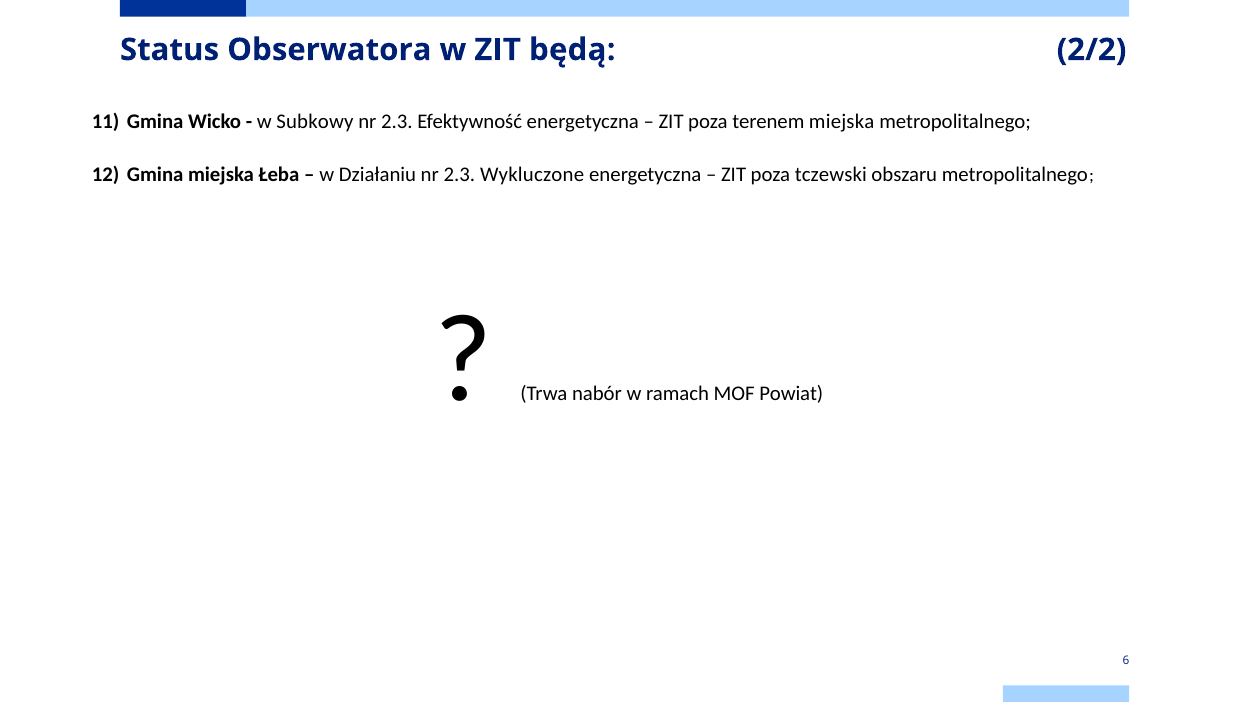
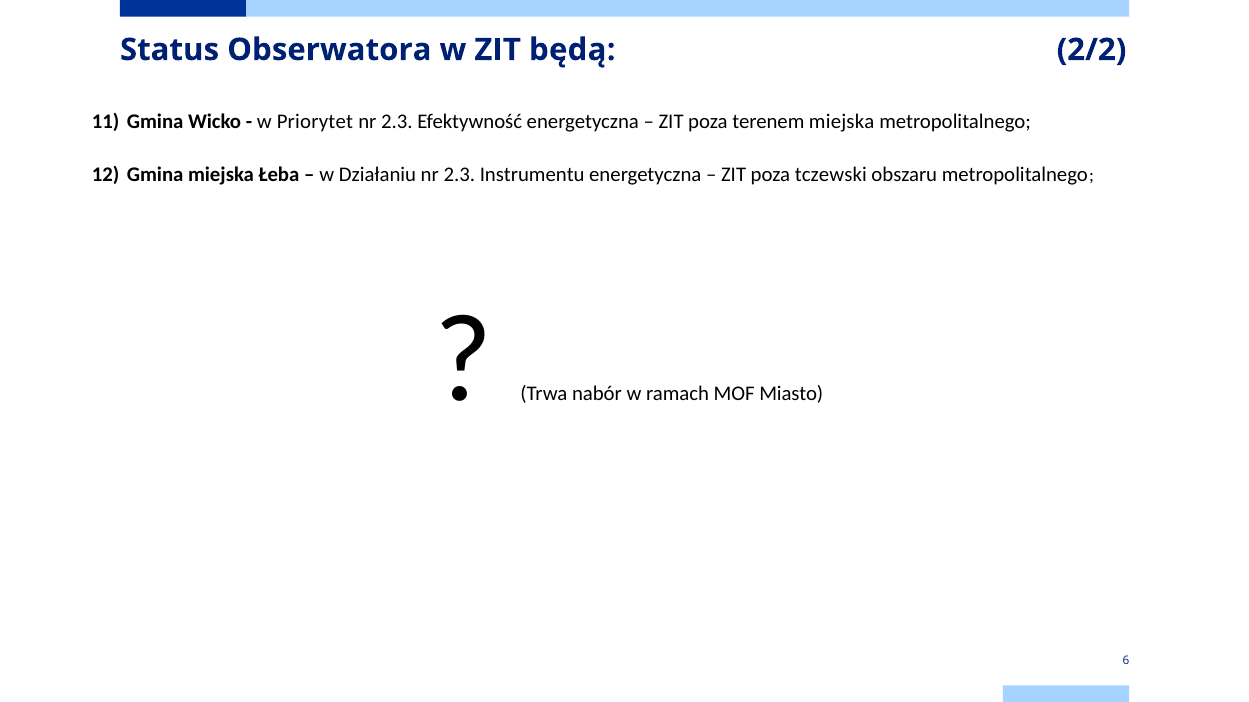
Subkowy: Subkowy -> Priorytet
Wykluczone: Wykluczone -> Instrumentu
Powiat: Powiat -> Miasto
